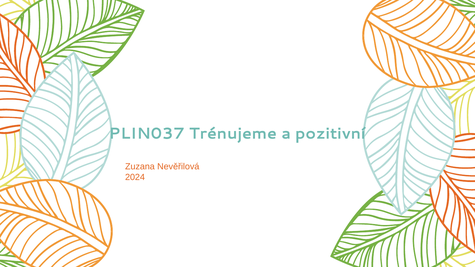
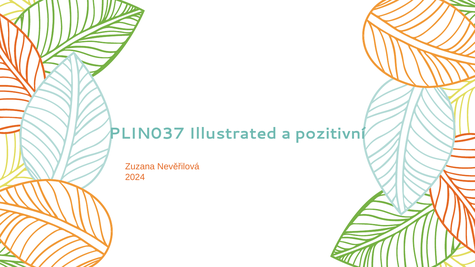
Trénujeme: Trénujeme -> Illustrated
